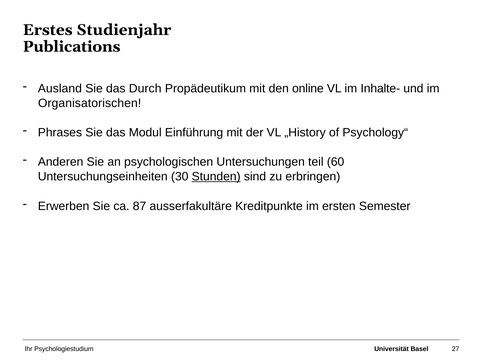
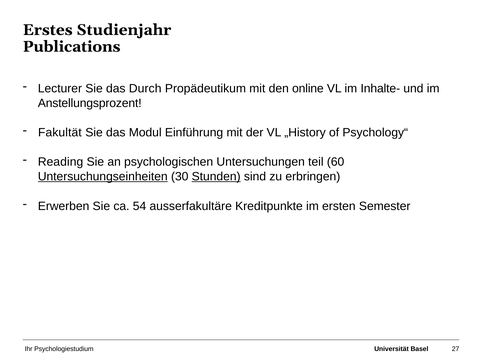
Ausland: Ausland -> Lecturer
Organisatorischen: Organisatorischen -> Anstellungsprozent
Phrases: Phrases -> Fakultät
Anderen: Anderen -> Reading
Untersuchungseinheiten underline: none -> present
87: 87 -> 54
